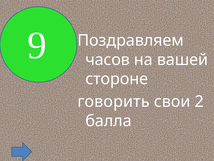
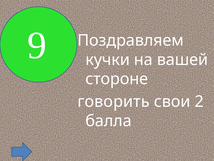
часов: часов -> кучки
